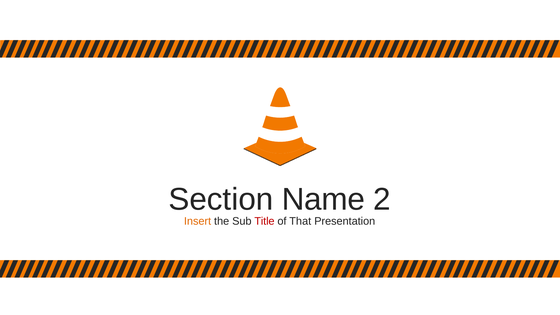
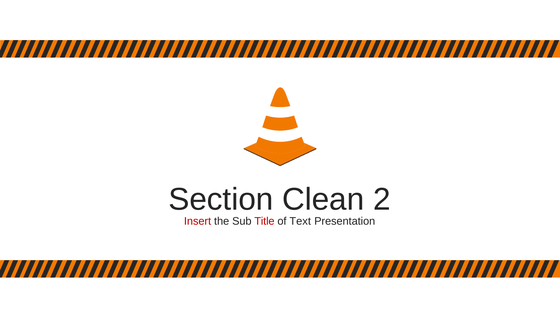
Name: Name -> Clean
Insert colour: orange -> red
That: That -> Text
